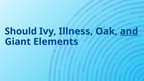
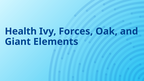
Should: Should -> Health
Illness: Illness -> Forces
and underline: present -> none
